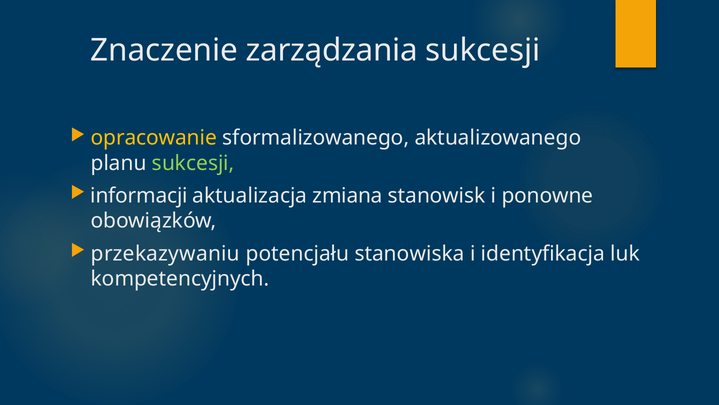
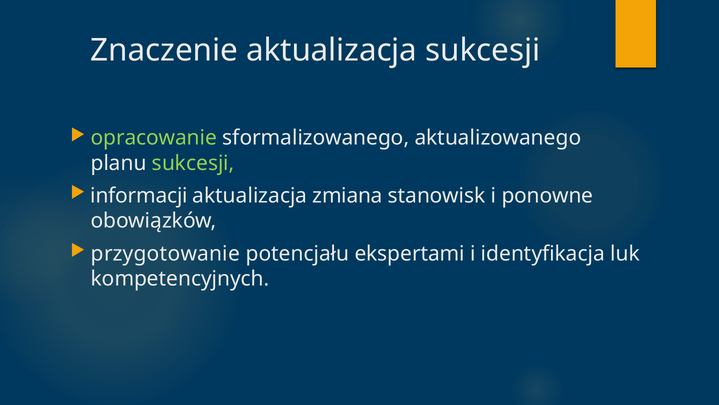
Znaczenie zarządzania: zarządzania -> aktualizacja
opracowanie colour: yellow -> light green
przekazywaniu: przekazywaniu -> przygotowanie
stanowiska: stanowiska -> ekspertami
